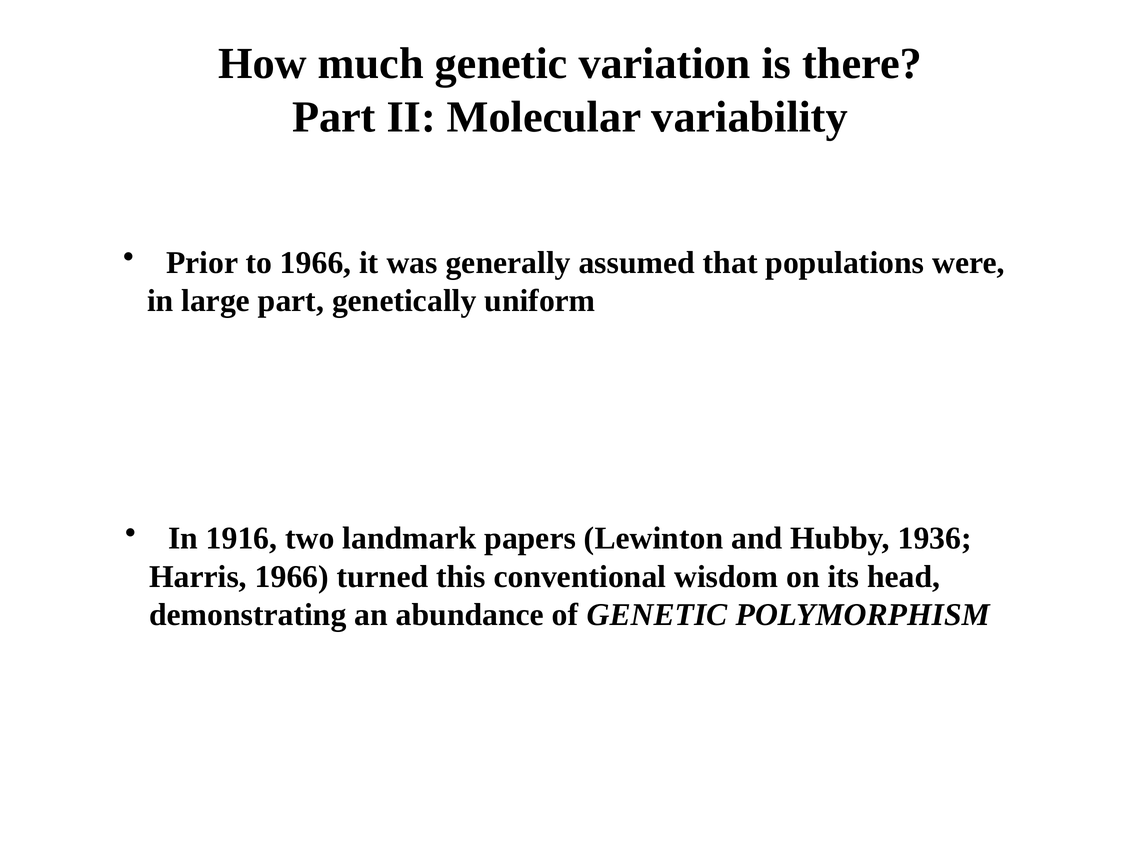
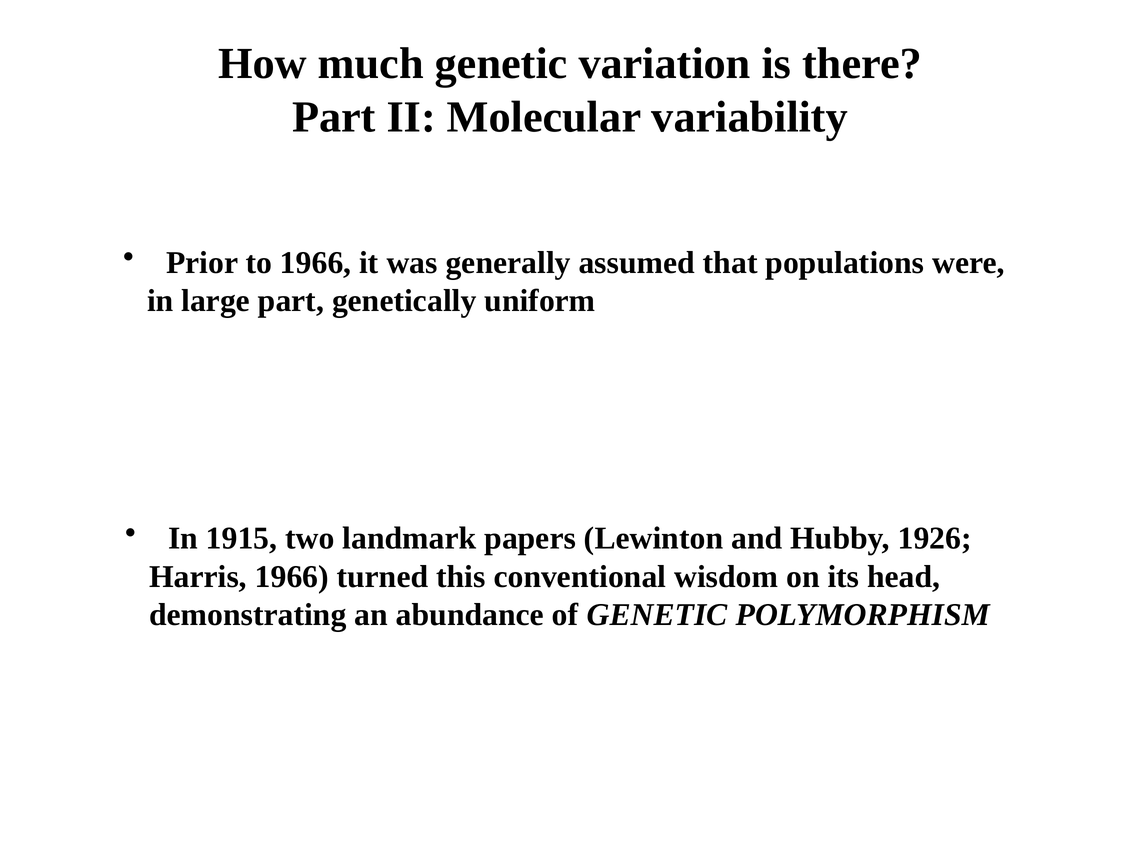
1916: 1916 -> 1915
1936: 1936 -> 1926
